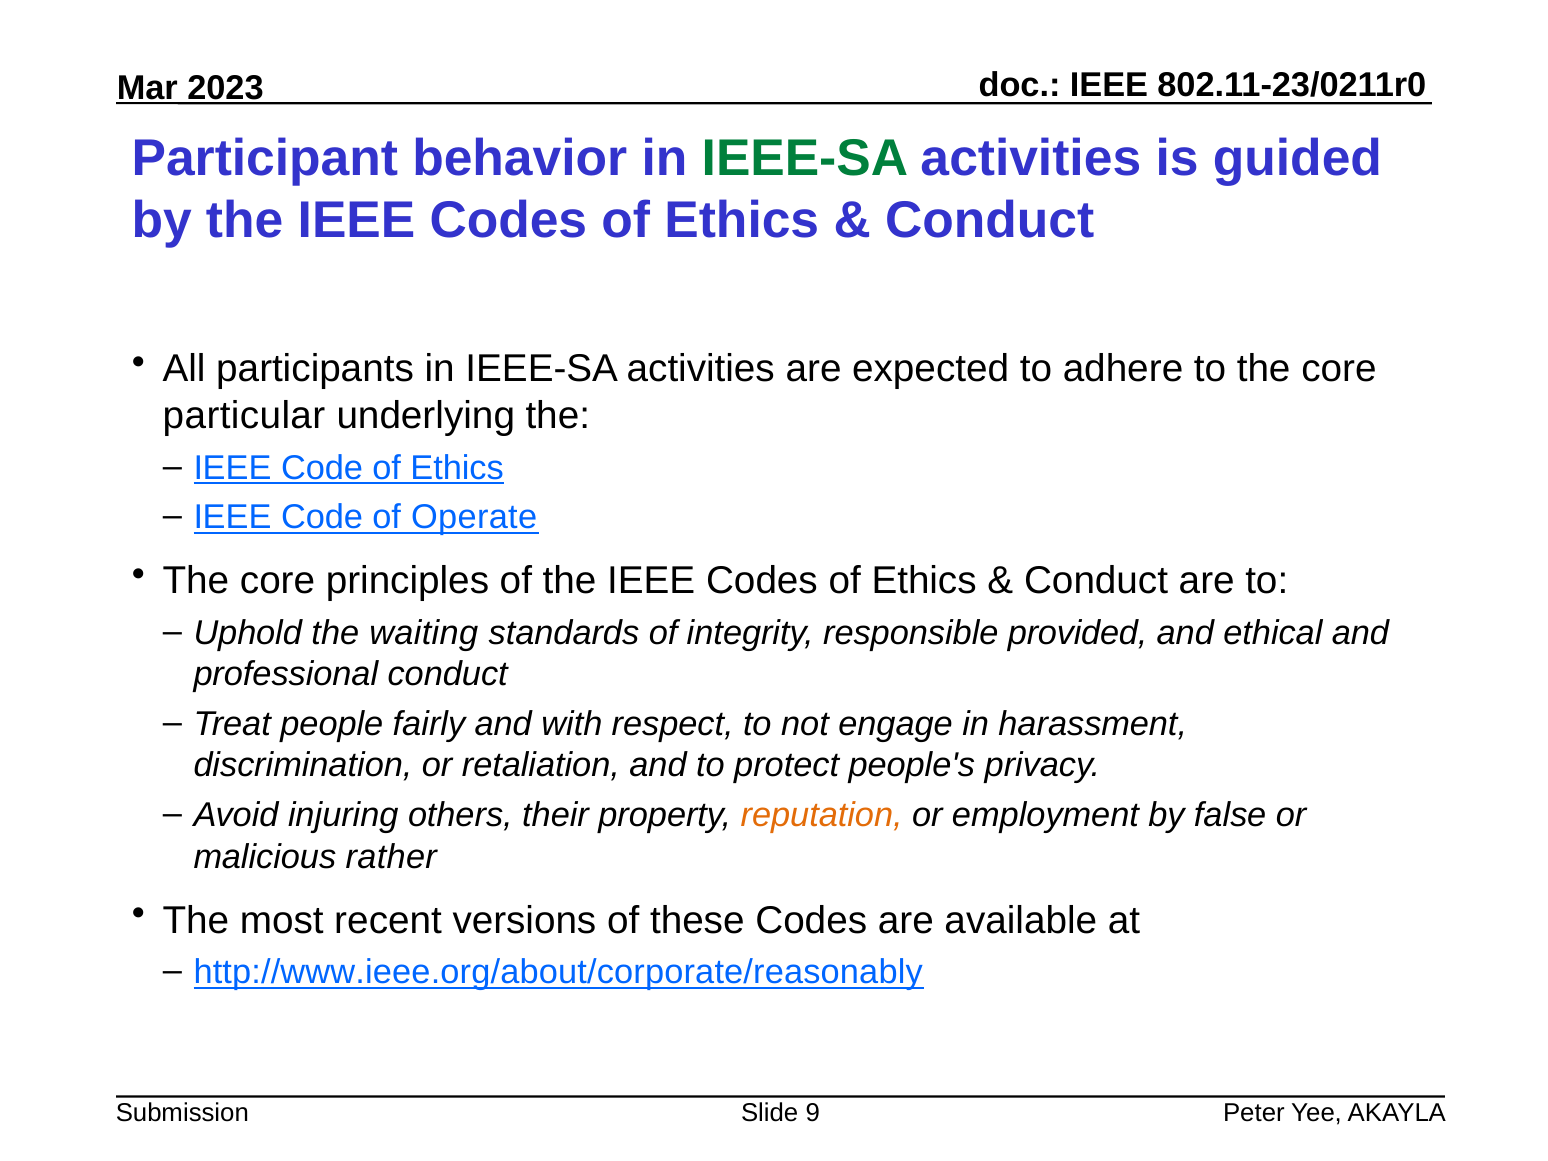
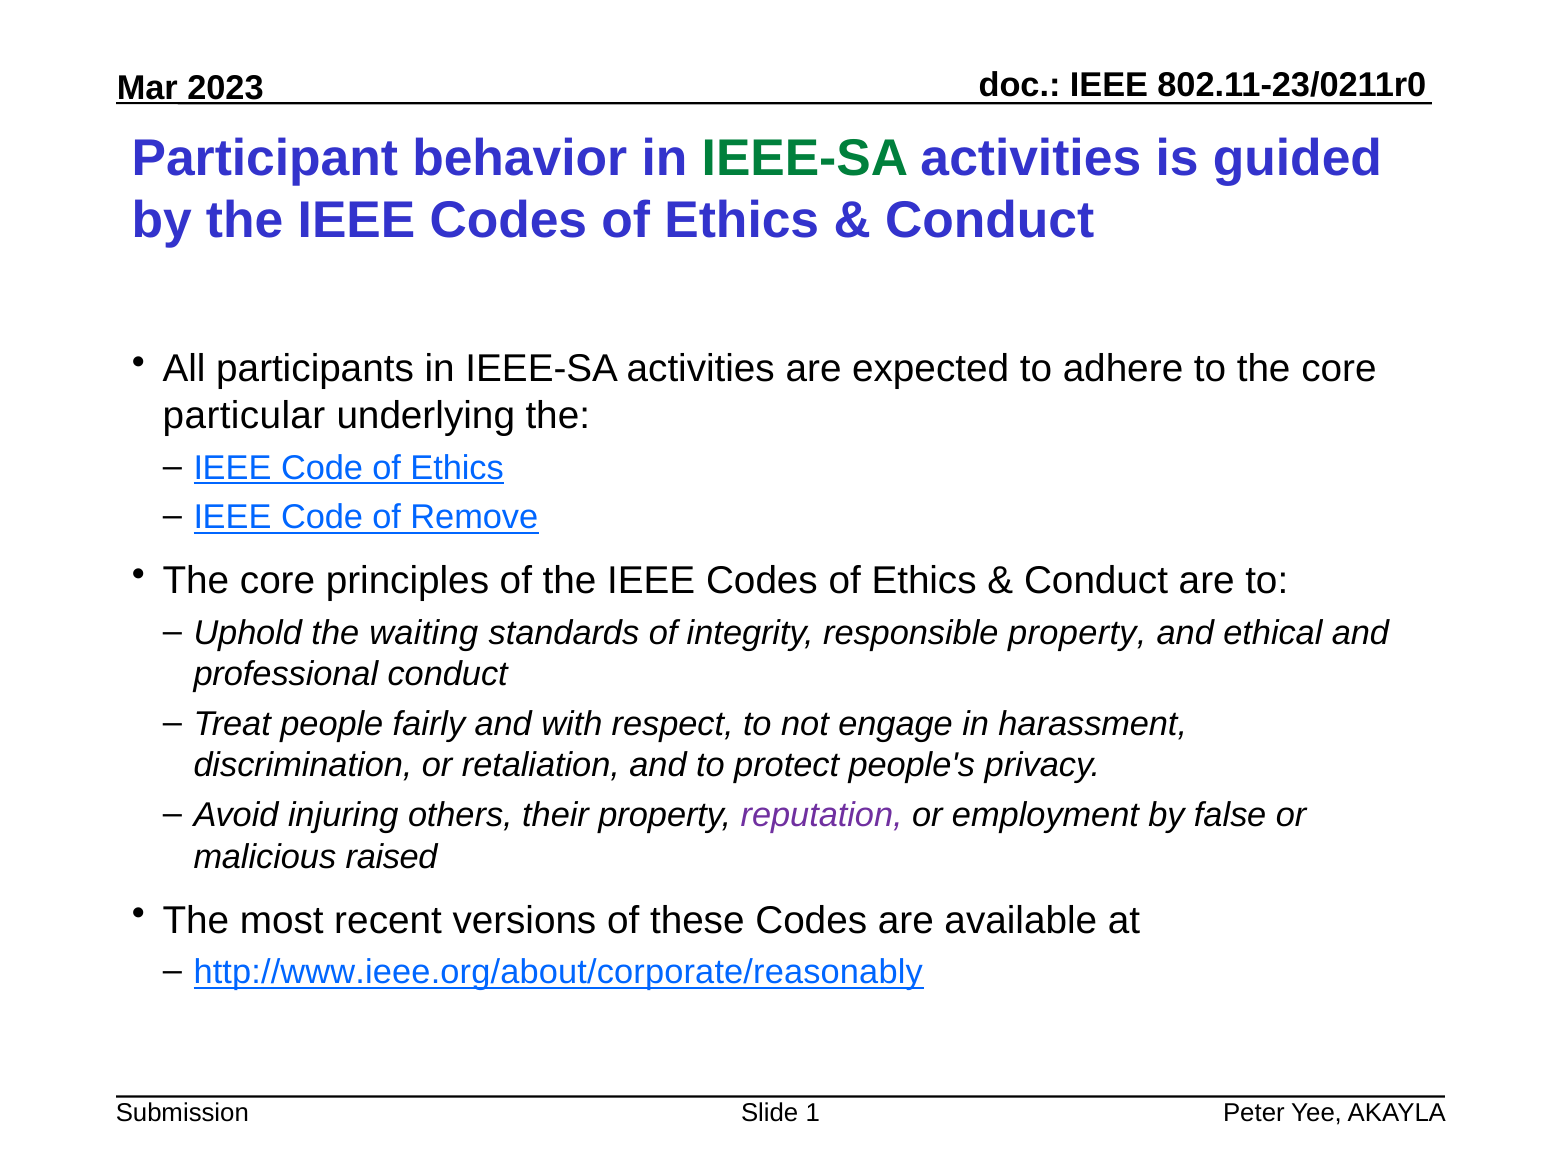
Operate: Operate -> Remove
responsible provided: provided -> property
reputation colour: orange -> purple
rather: rather -> raised
9: 9 -> 1
